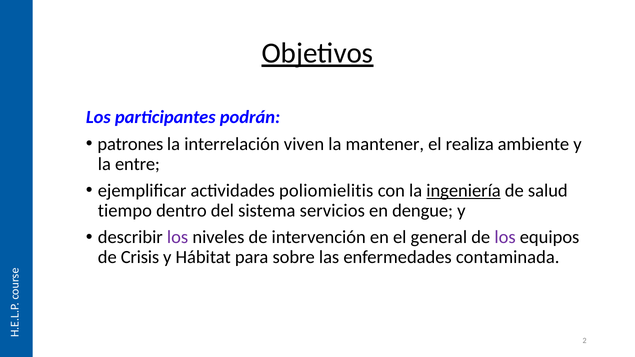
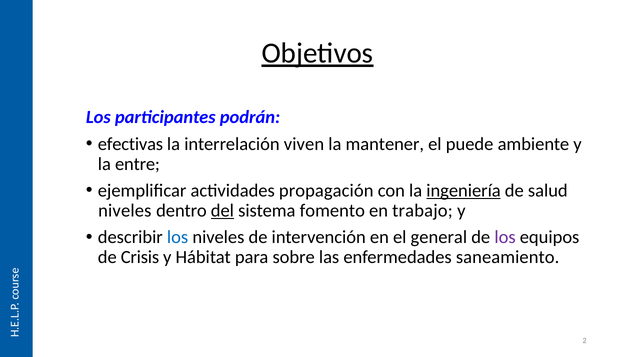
patrones: patrones -> efectivas
realiza: realiza -> puede
poliomielitis: poliomielitis -> propagación
tiempo at (125, 211): tiempo -> niveles
del underline: none -> present
servicios: servicios -> fomento
dengue: dengue -> trabajo
los at (178, 237) colour: purple -> blue
contaminada: contaminada -> saneamiento
